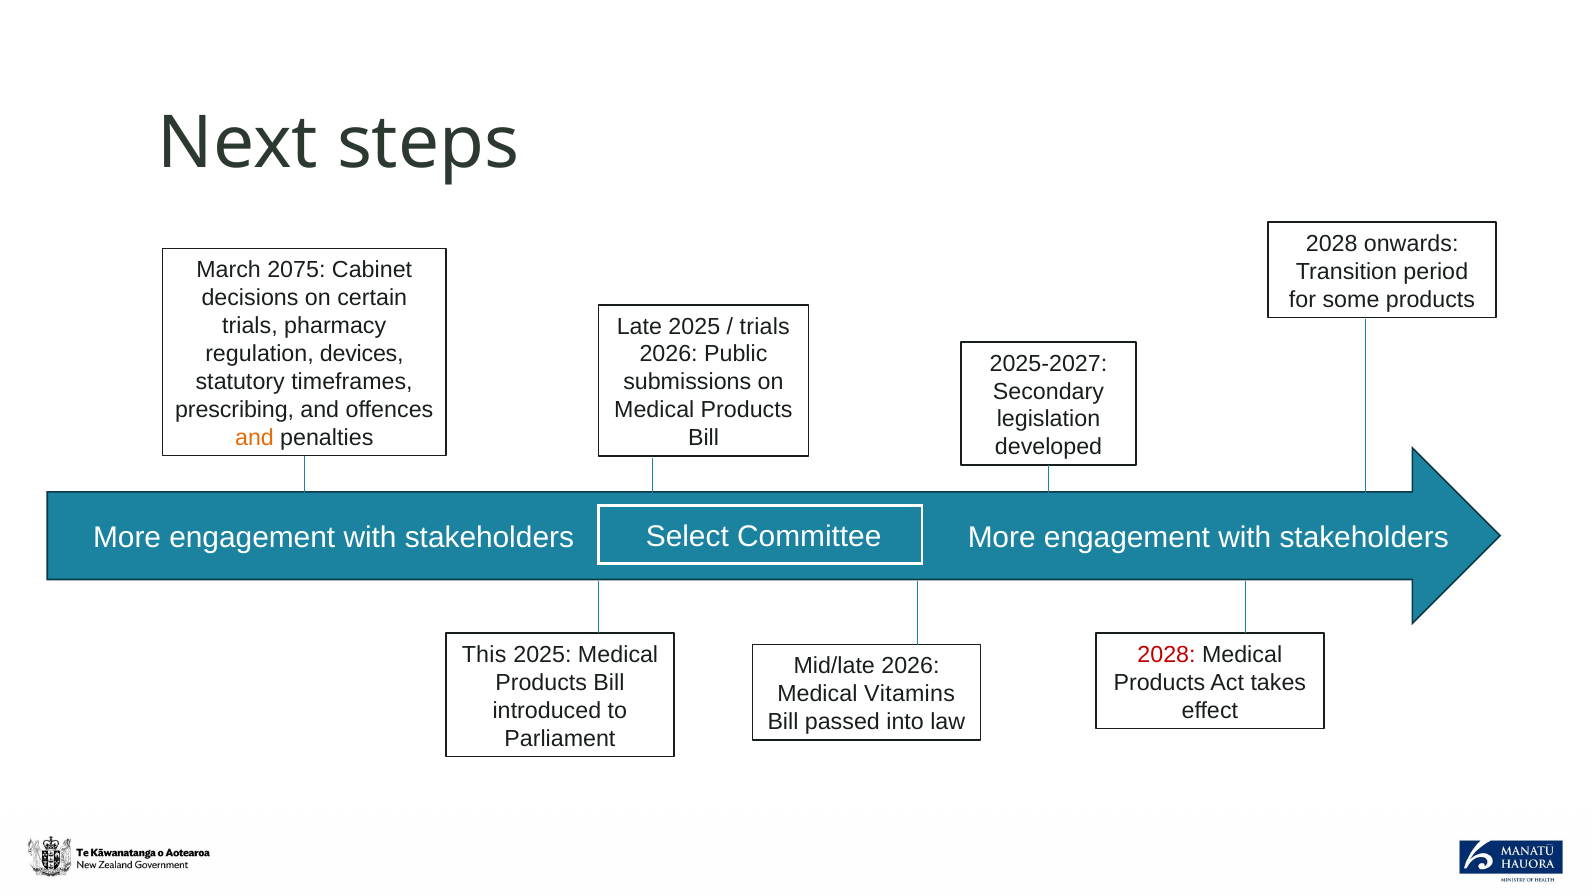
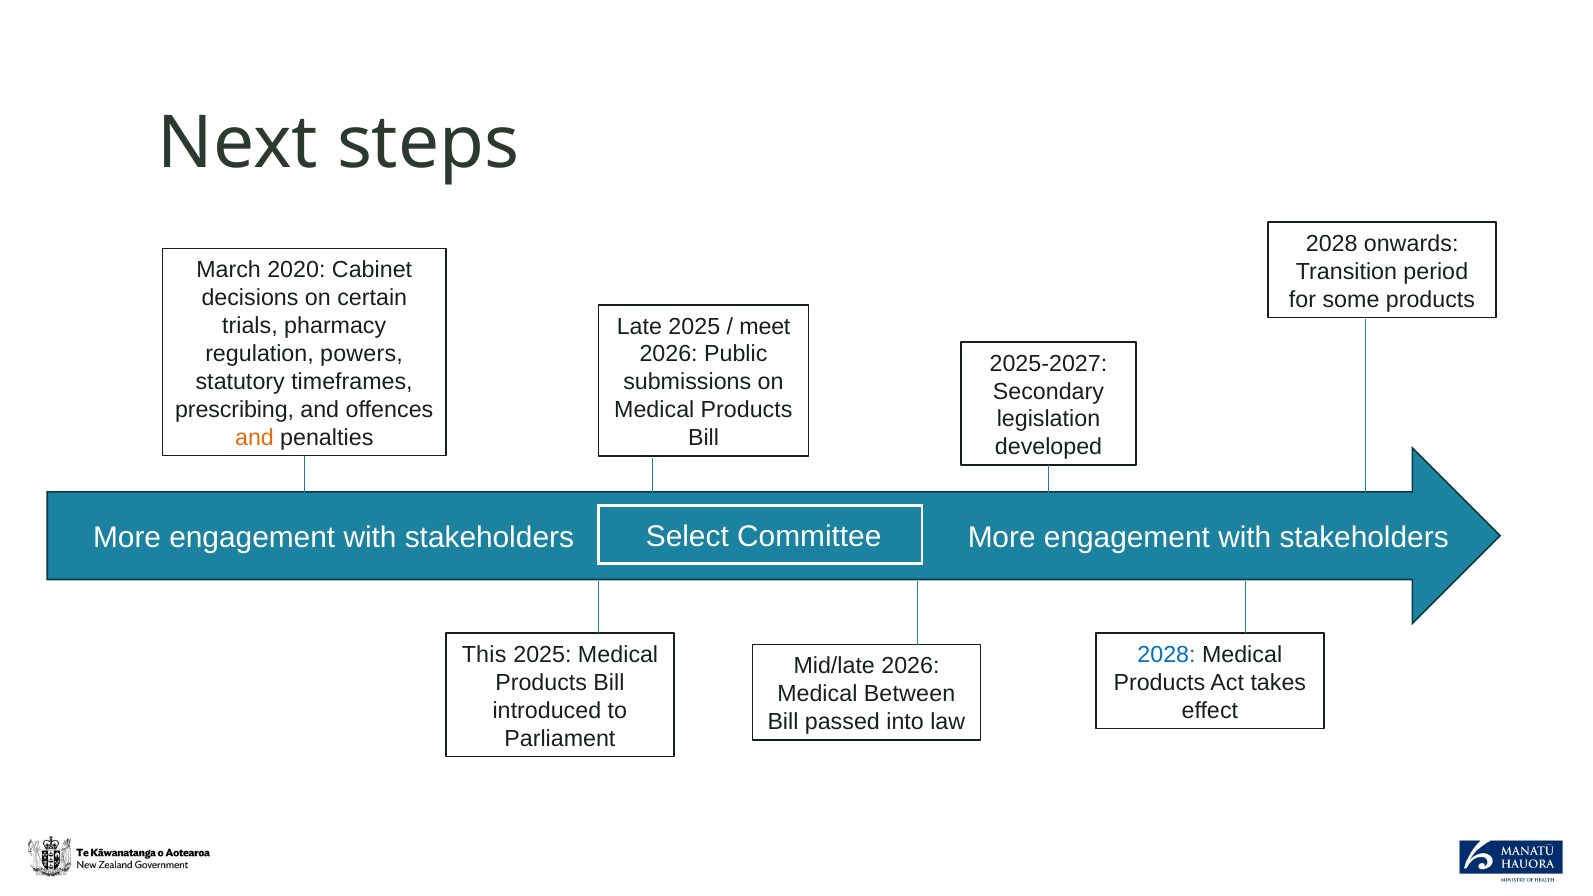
2075: 2075 -> 2020
trials at (765, 326): trials -> meet
devices: devices -> powers
2028 at (1167, 655) colour: red -> blue
Vitamins: Vitamins -> Between
